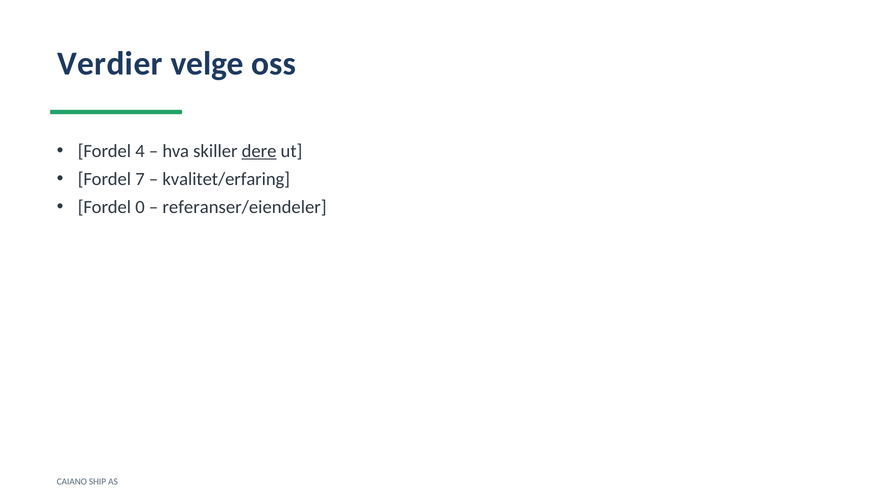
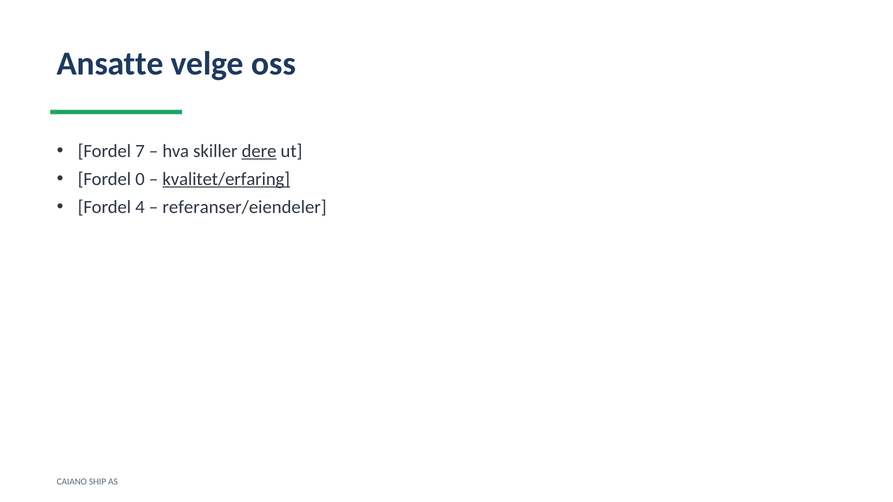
Verdier: Verdier -> Ansatte
4: 4 -> 7
7: 7 -> 0
kvalitet/erfaring underline: none -> present
0: 0 -> 4
